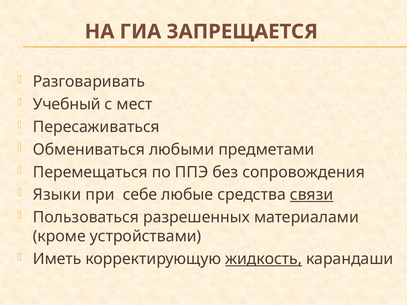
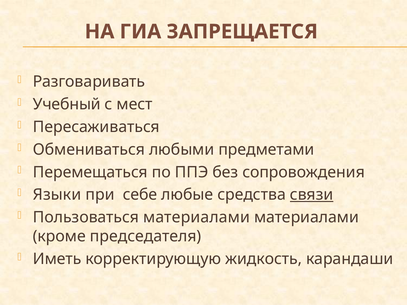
Пользоваться разрешенных: разрешенных -> материалами
устройствами: устройствами -> председателя
жидкость underline: present -> none
